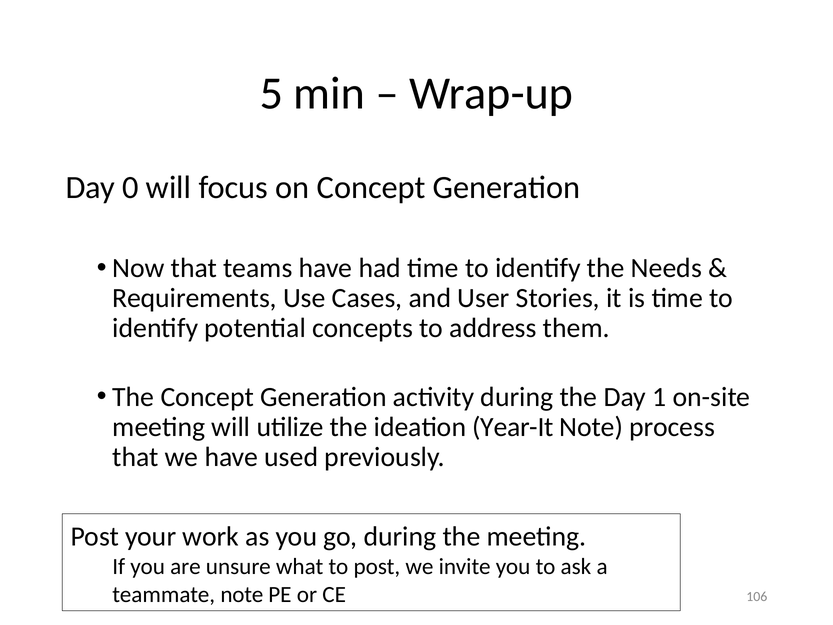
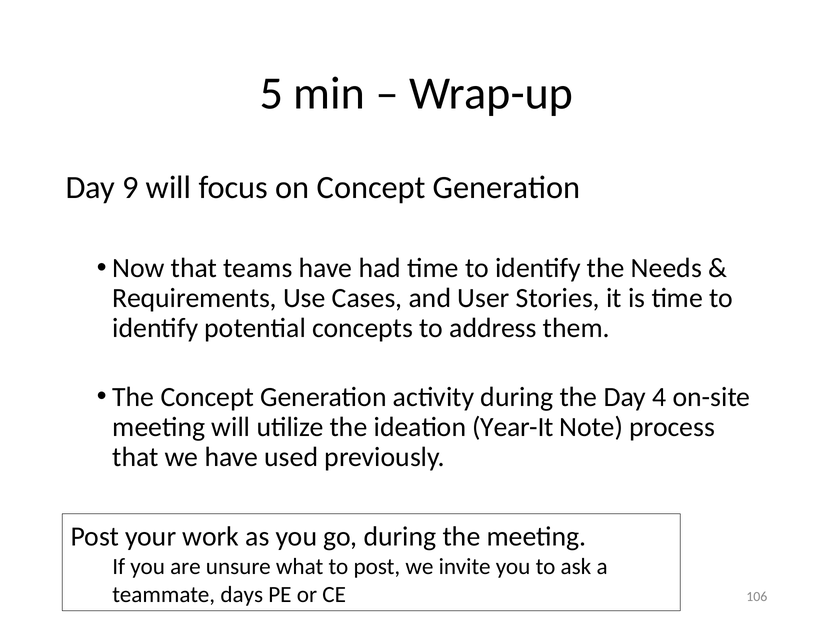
0: 0 -> 9
1: 1 -> 4
teammate note: note -> days
